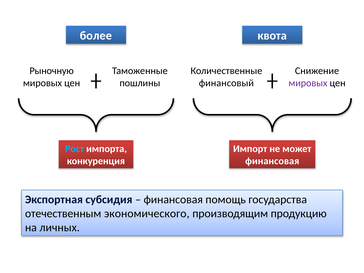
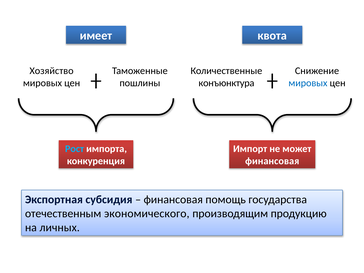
более: более -> имеет
Рыночную: Рыночную -> Хозяйство
финансовый: финансовый -> конъюнктура
мировых at (308, 83) colour: purple -> blue
